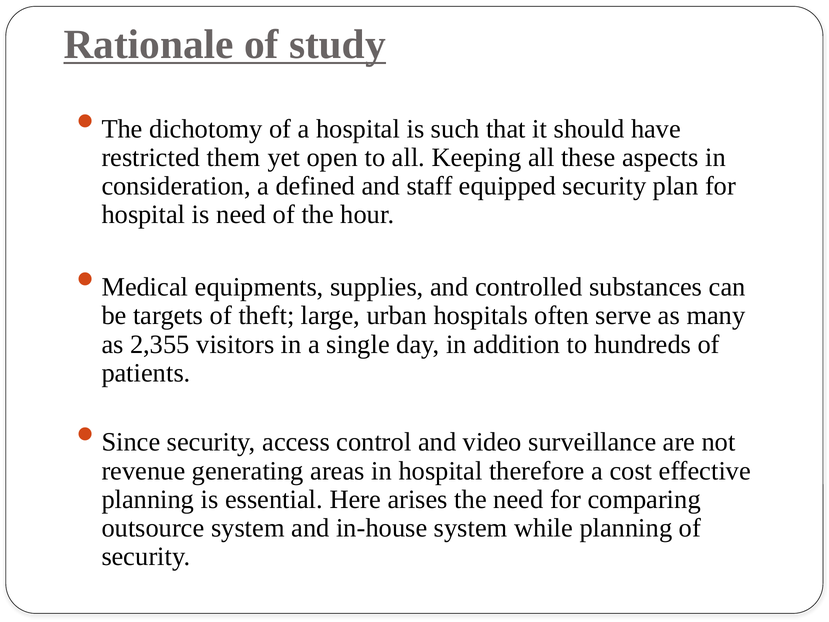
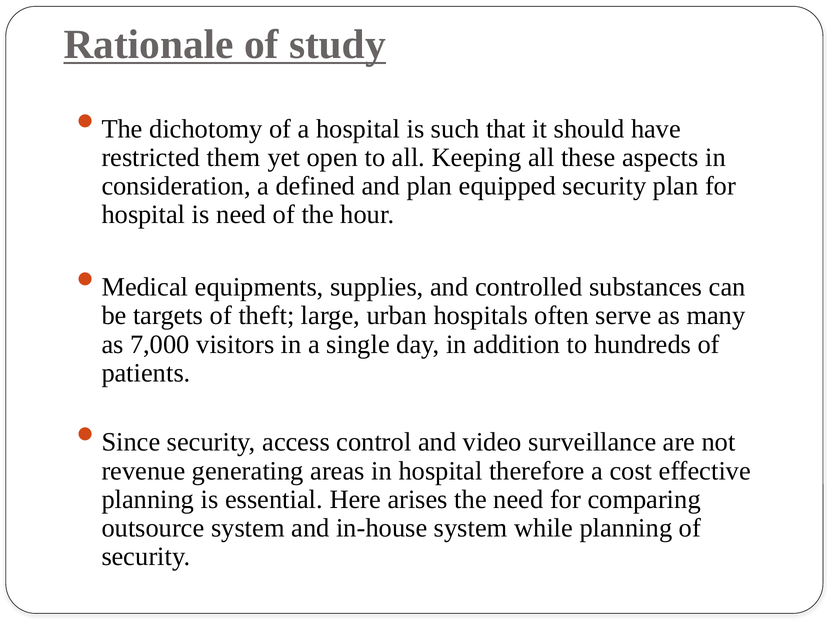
and staff: staff -> plan
2,355: 2,355 -> 7,000
